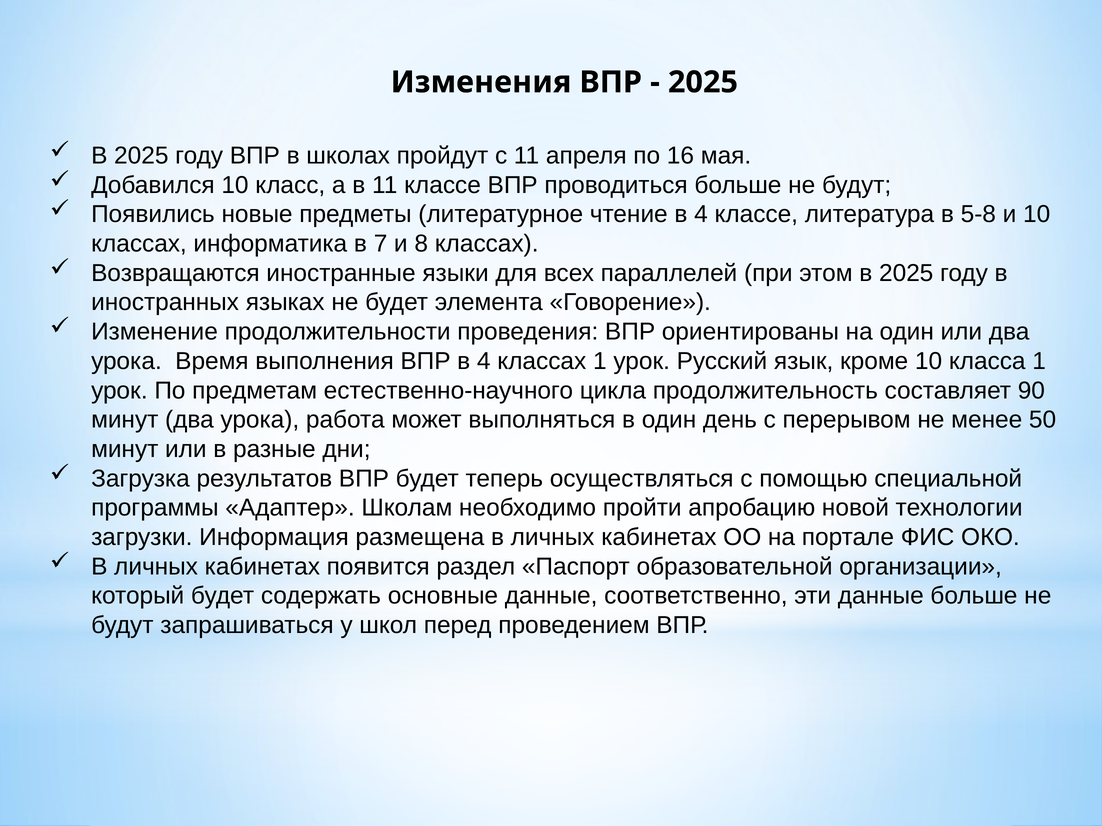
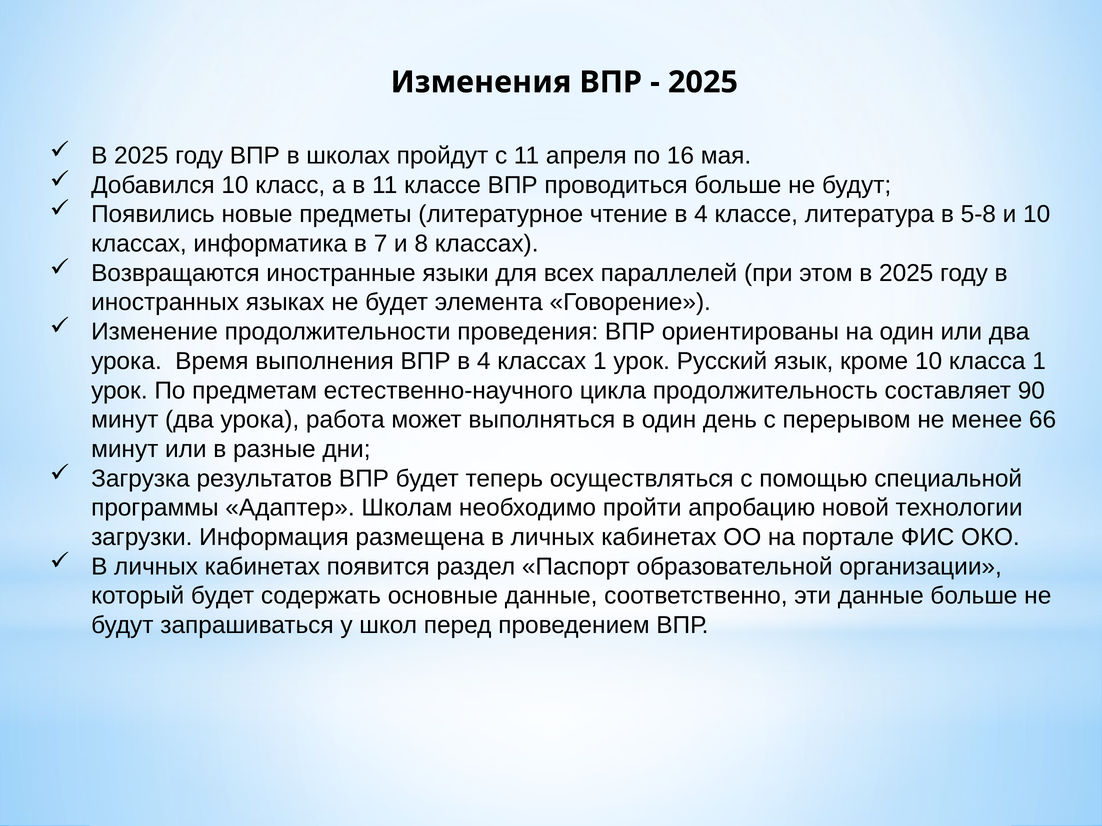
50: 50 -> 66
